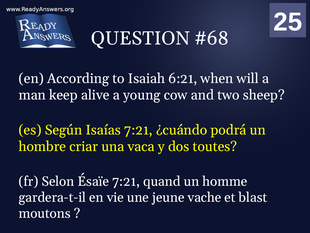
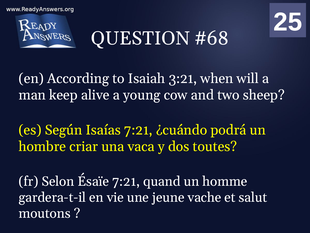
6:21: 6:21 -> 3:21
blast: blast -> salut
